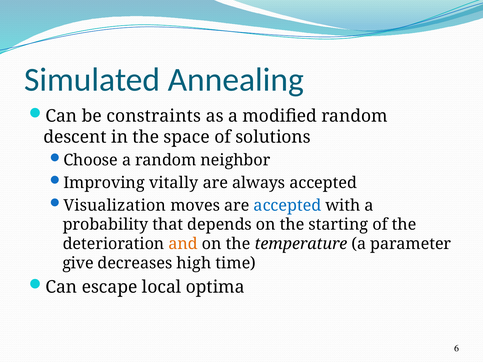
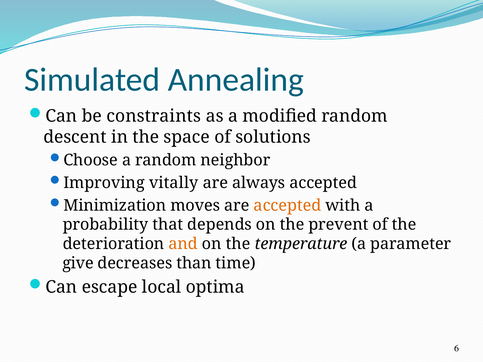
Visualization: Visualization -> Minimization
accepted at (287, 206) colour: blue -> orange
starting: starting -> prevent
high: high -> than
